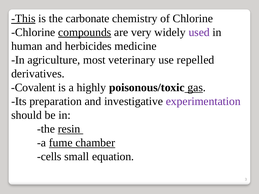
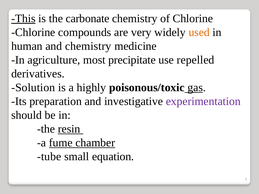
compounds underline: present -> none
used colour: purple -> orange
and herbicides: herbicides -> chemistry
veterinary: veterinary -> precipitate
Covalent: Covalent -> Solution
cells: cells -> tube
